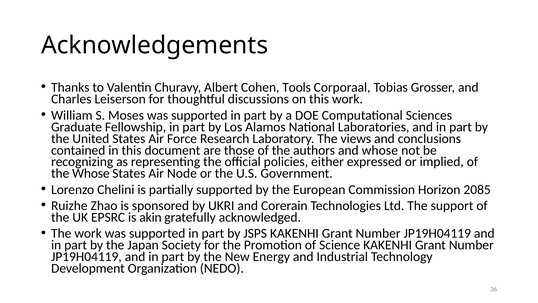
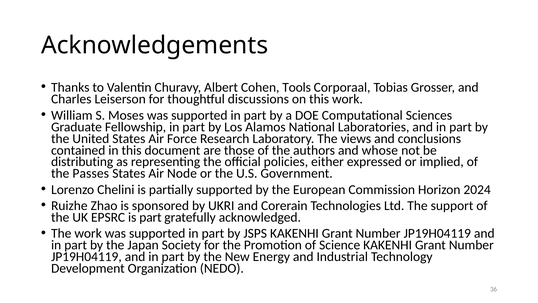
recognizing: recognizing -> distributing
the Whose: Whose -> Passes
2085: 2085 -> 2024
is akin: akin -> part
